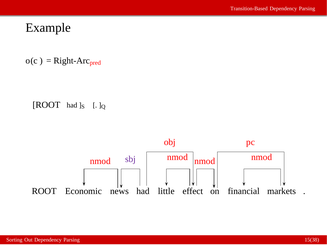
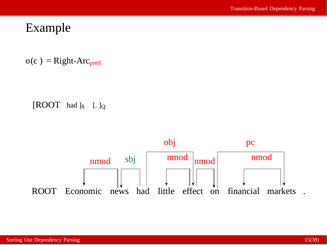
sbj colour: purple -> green
